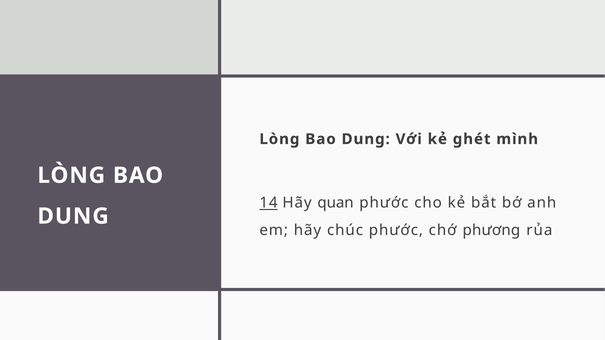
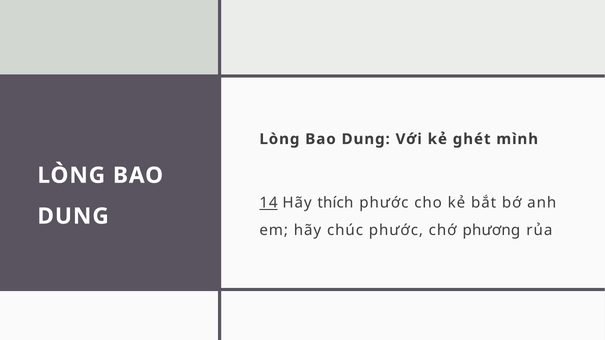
quan: quan -> thích
